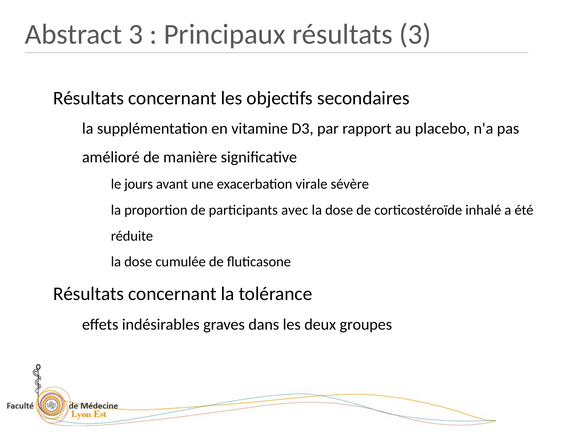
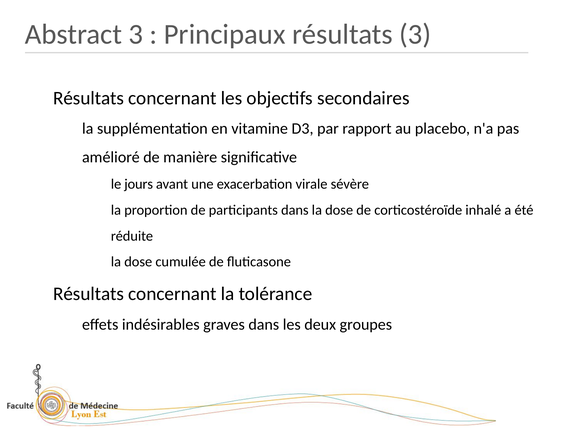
participants avec: avec -> dans
